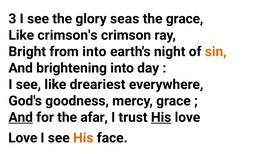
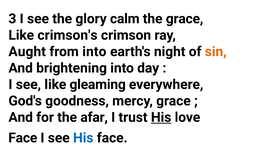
seas: seas -> calm
Bright: Bright -> Aught
dreariest: dreariest -> gleaming
And at (21, 117) underline: present -> none
Love at (23, 138): Love -> Face
His at (83, 138) colour: orange -> blue
